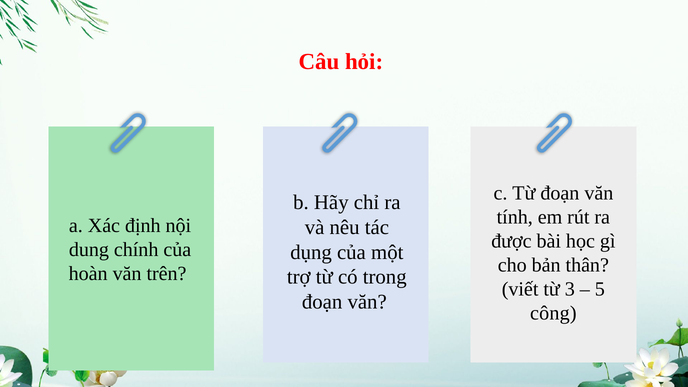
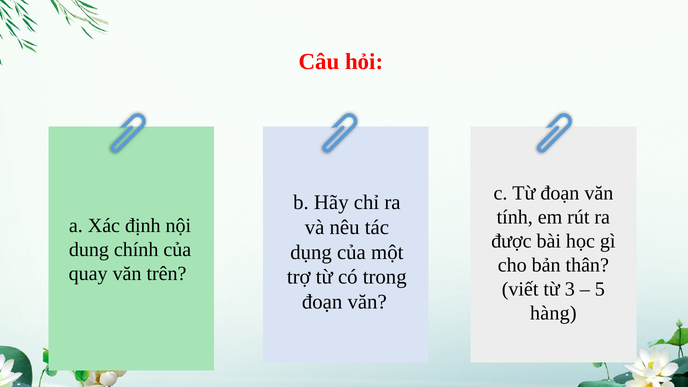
hoàn: hoàn -> quay
công: công -> hàng
